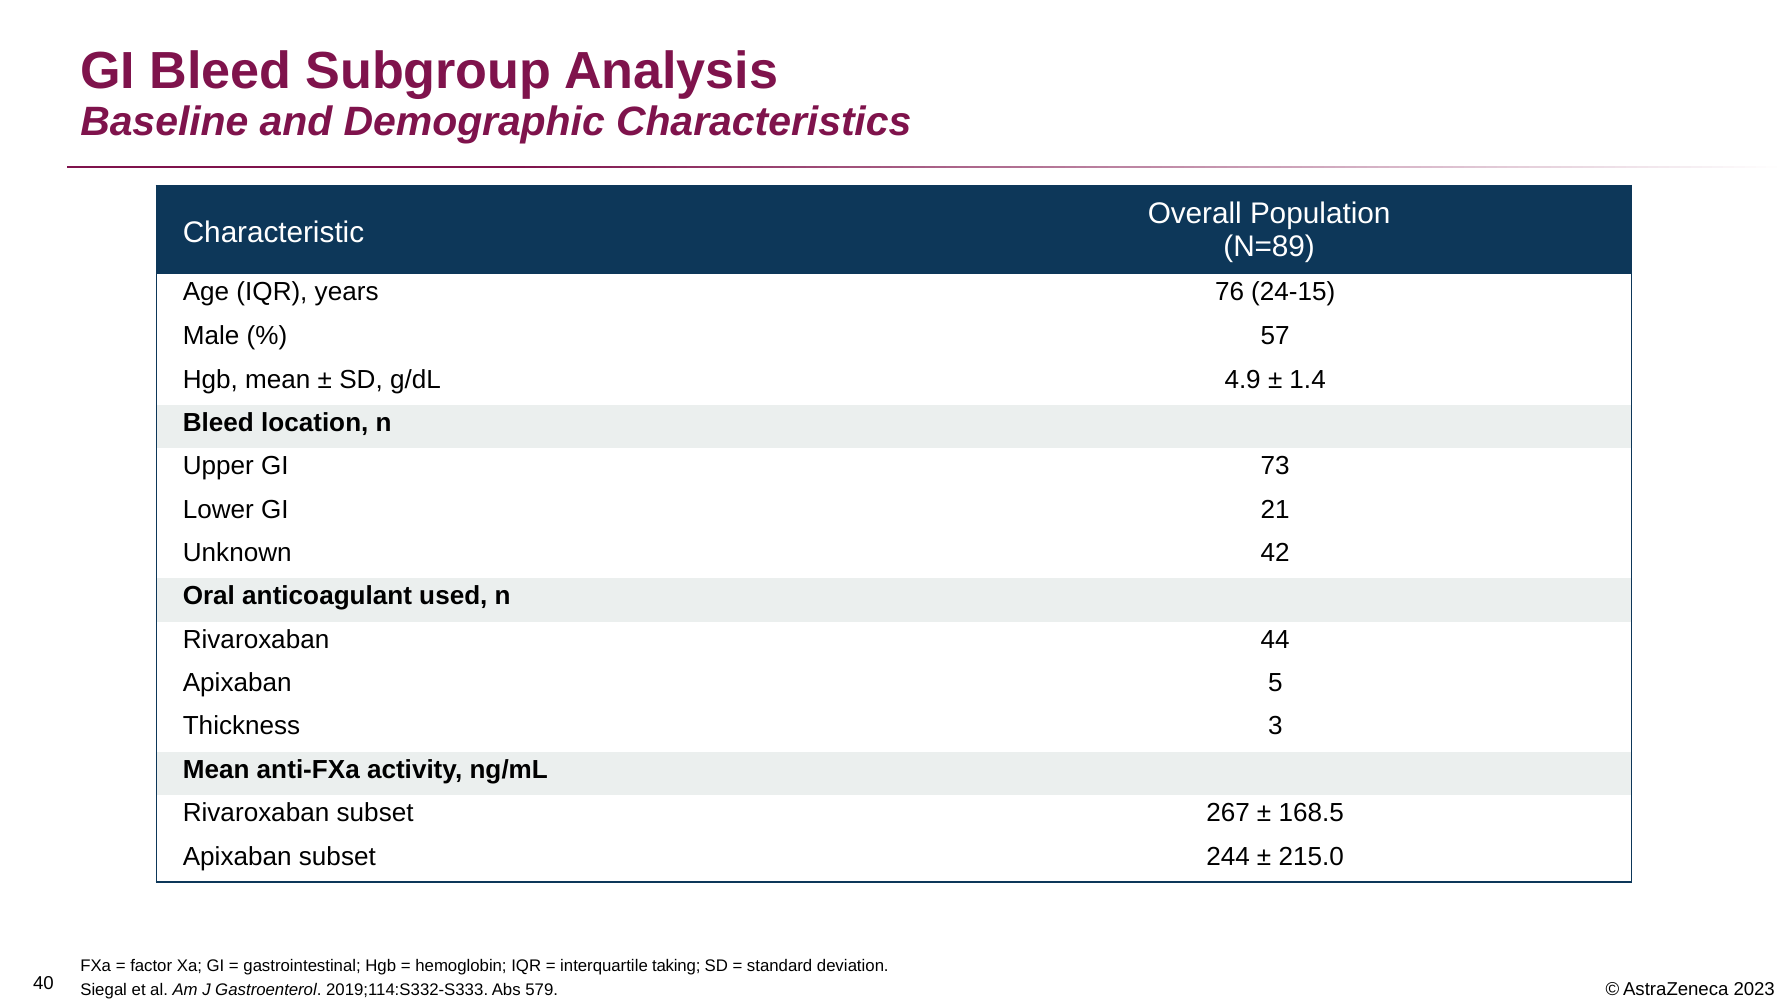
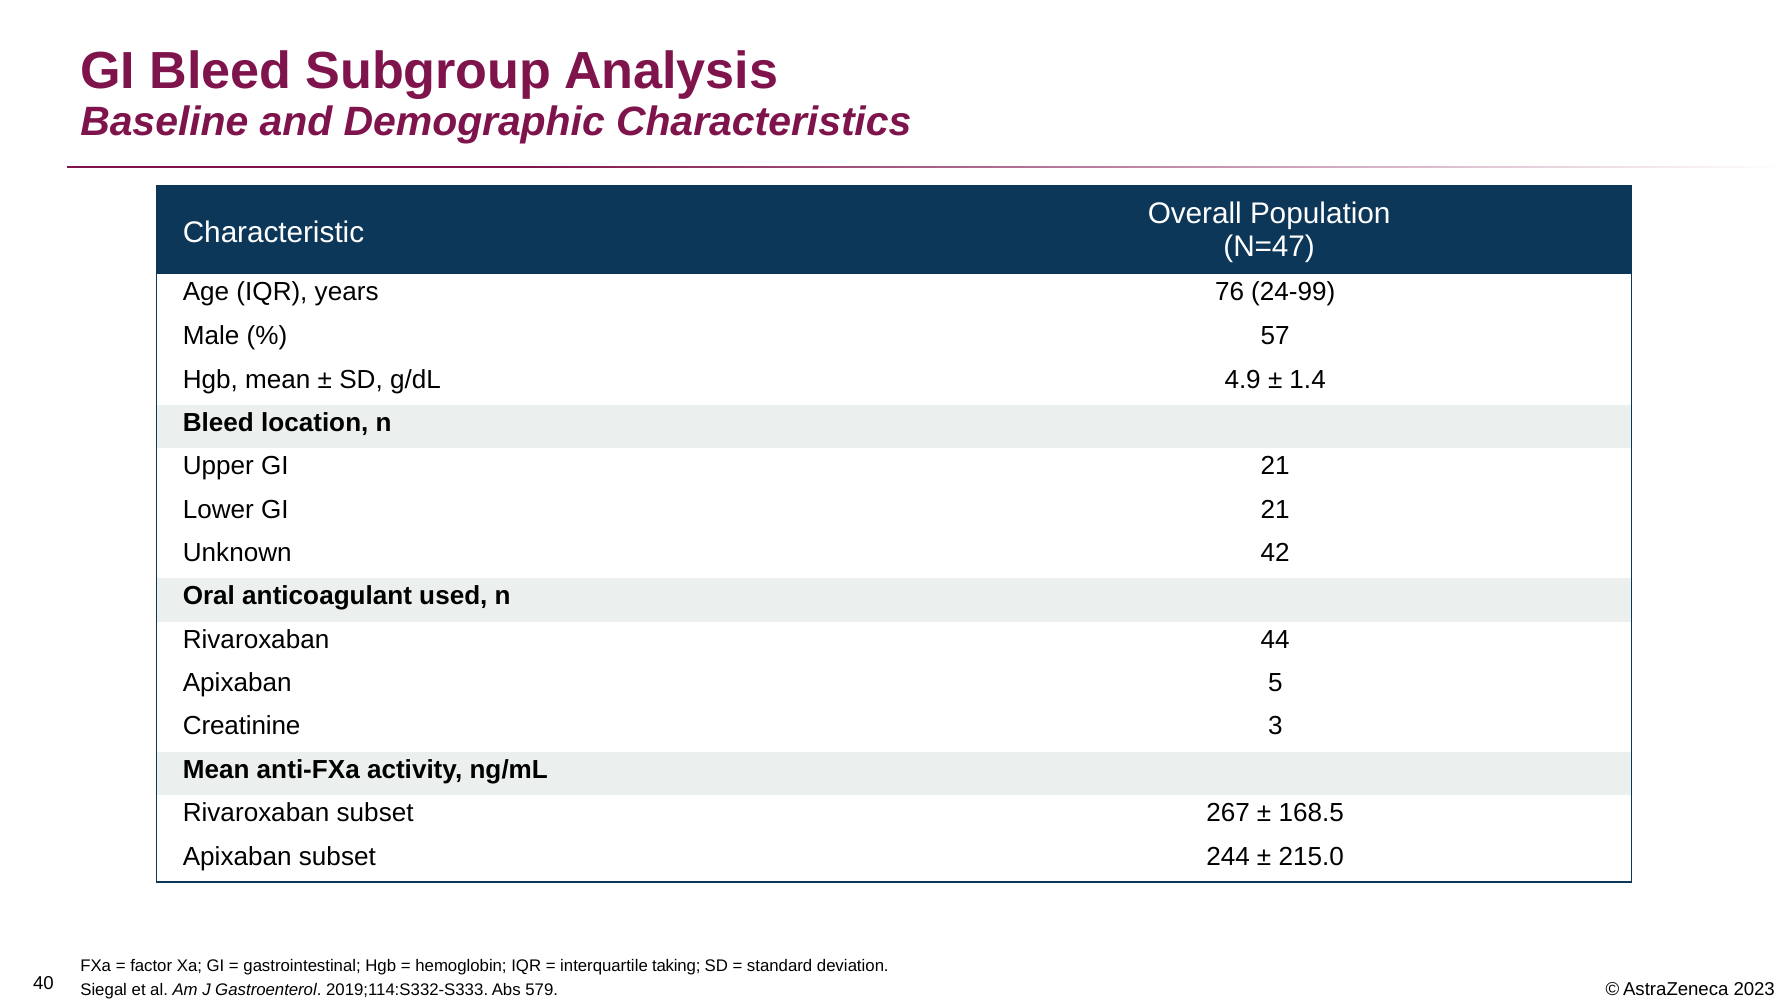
N=89: N=89 -> N=47
24-15: 24-15 -> 24-99
Upper GI 73: 73 -> 21
Thickness: Thickness -> Creatinine
